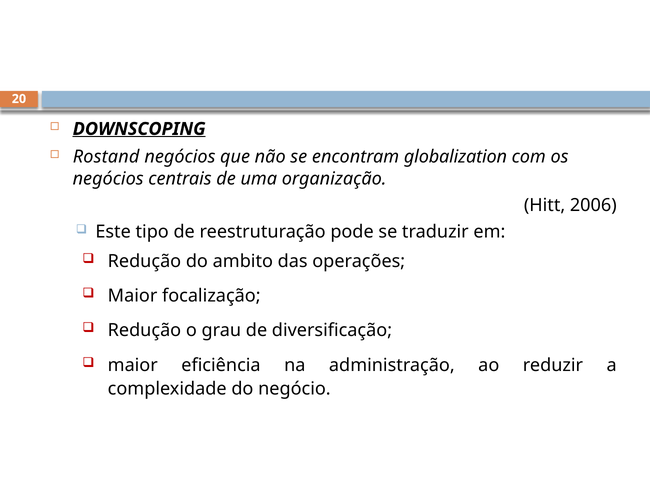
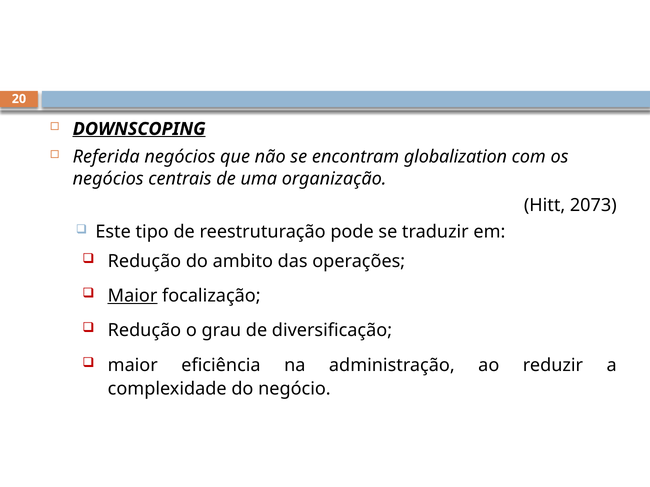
Rostand: Rostand -> Referida
2006: 2006 -> 2073
Maior at (133, 296) underline: none -> present
